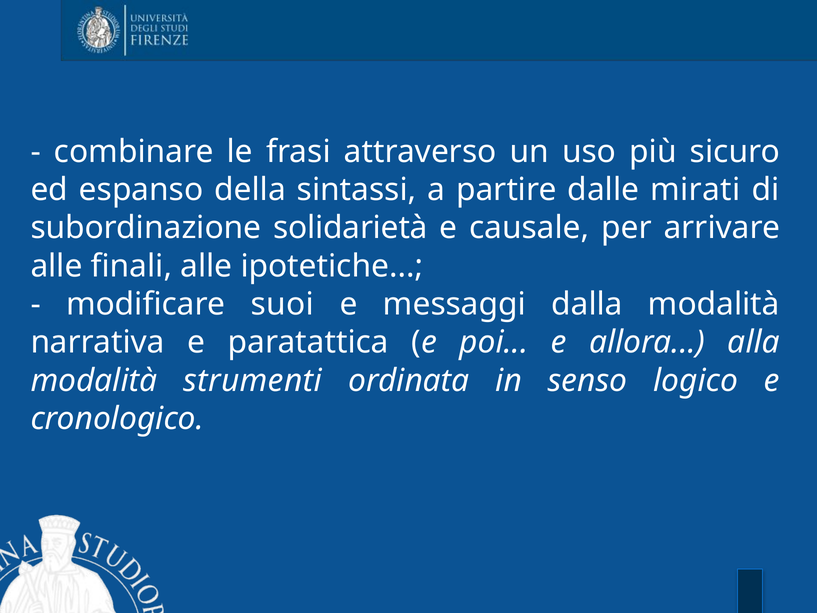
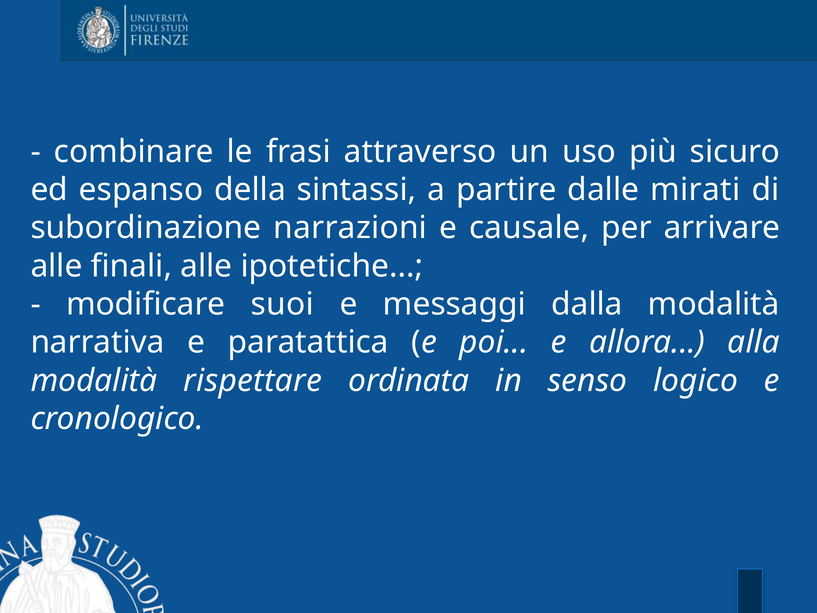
solidarietà: solidarietà -> narrazioni
strumenti: strumenti -> rispettare
